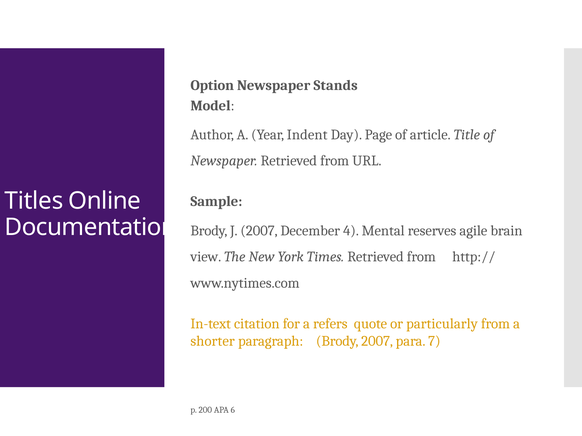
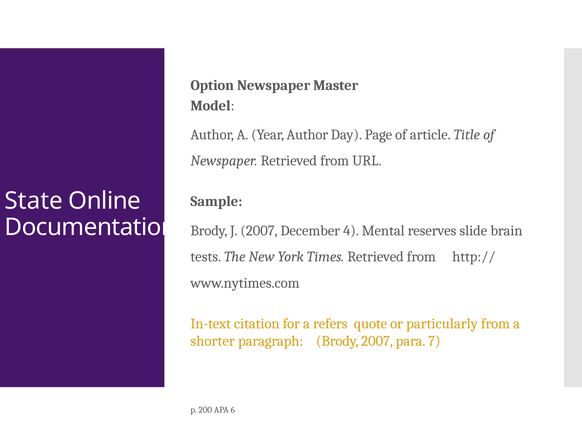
Stands: Stands -> Master
Year Indent: Indent -> Author
Titles: Titles -> State
agile: agile -> slide
view: view -> tests
